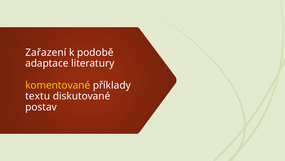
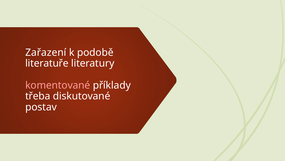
adaptace: adaptace -> literatuře
komentované colour: yellow -> pink
textu: textu -> třeba
